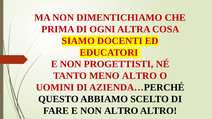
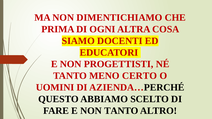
MENO ALTRO: ALTRO -> CERTO
NON ALTRO: ALTRO -> TANTO
